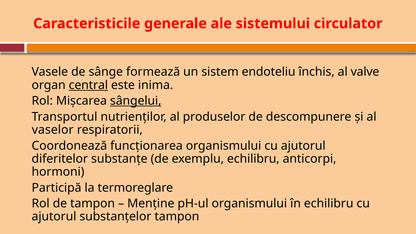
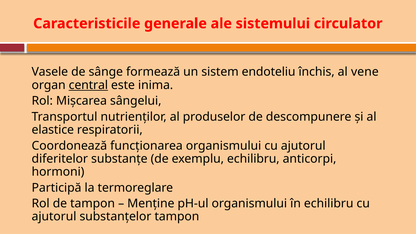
valve: valve -> vene
sângelui underline: present -> none
vaselor: vaselor -> elastice
